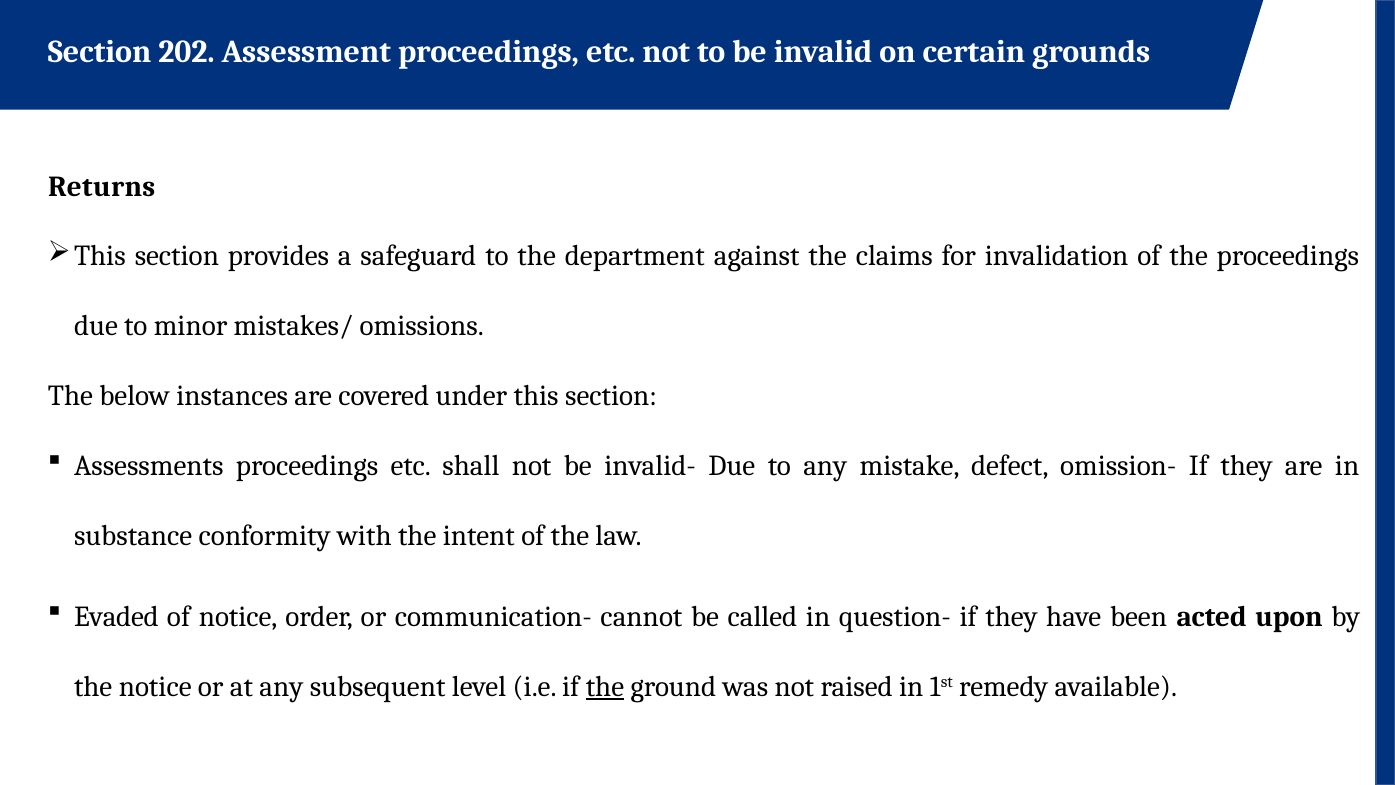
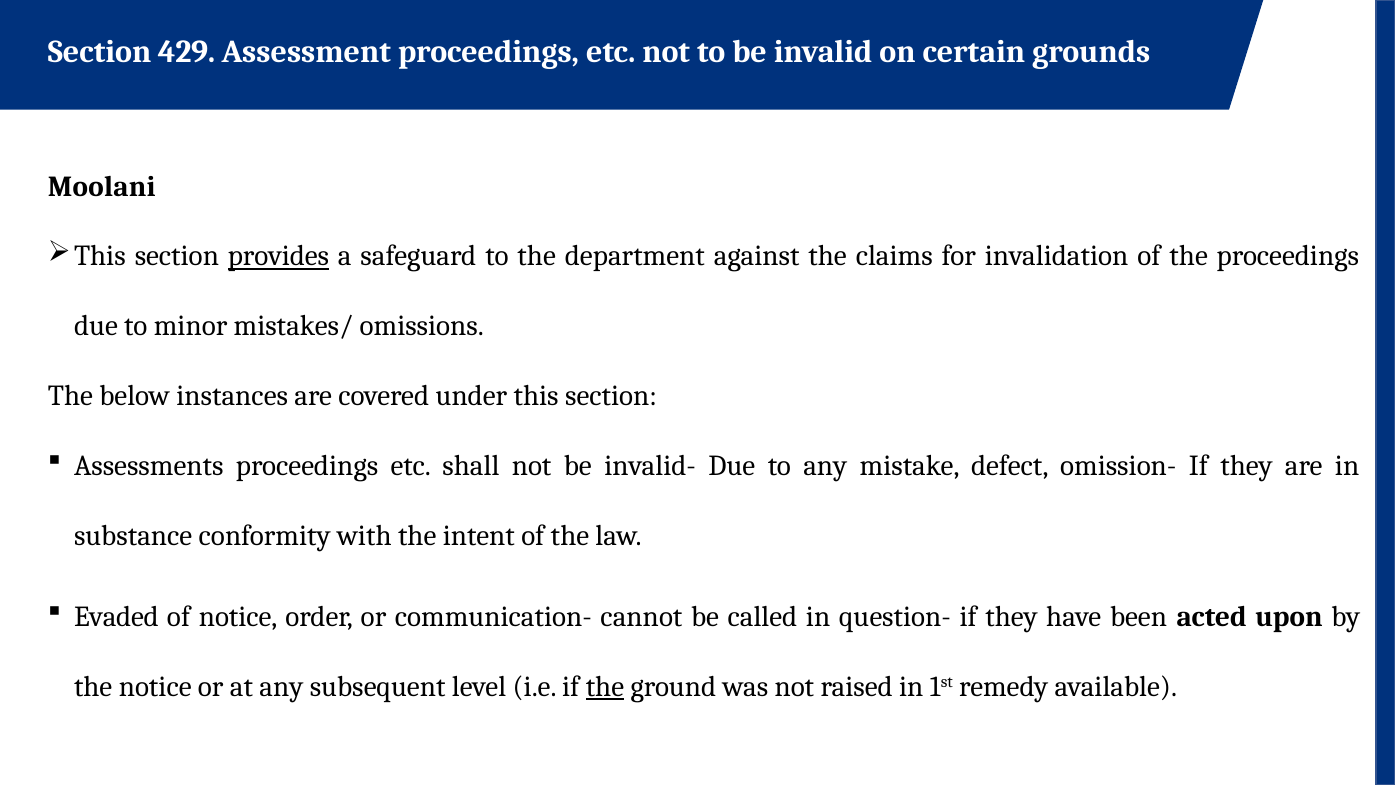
202: 202 -> 429
Returns: Returns -> Moolani
provides underline: none -> present
